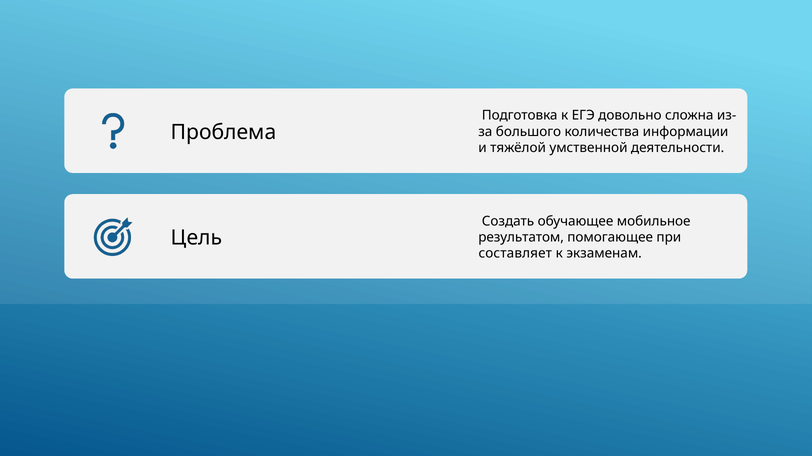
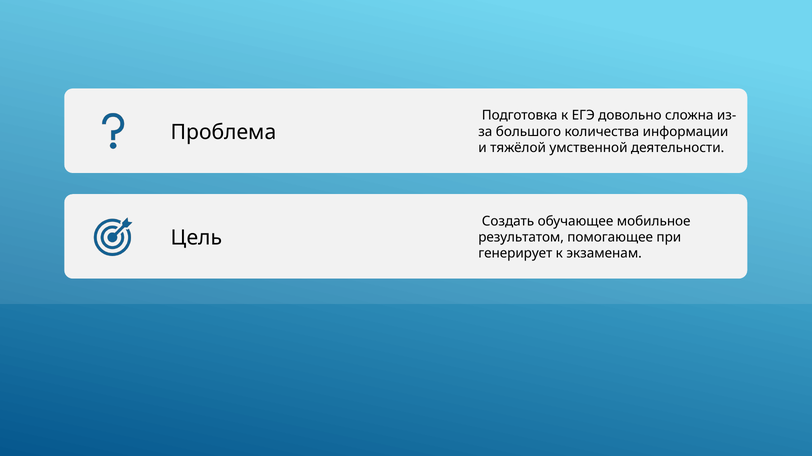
составляет: составляет -> генерирует
